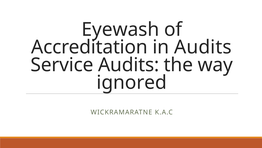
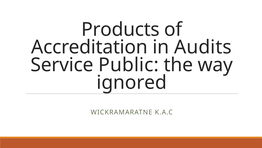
Eyewash: Eyewash -> Products
Service Audits: Audits -> Public
